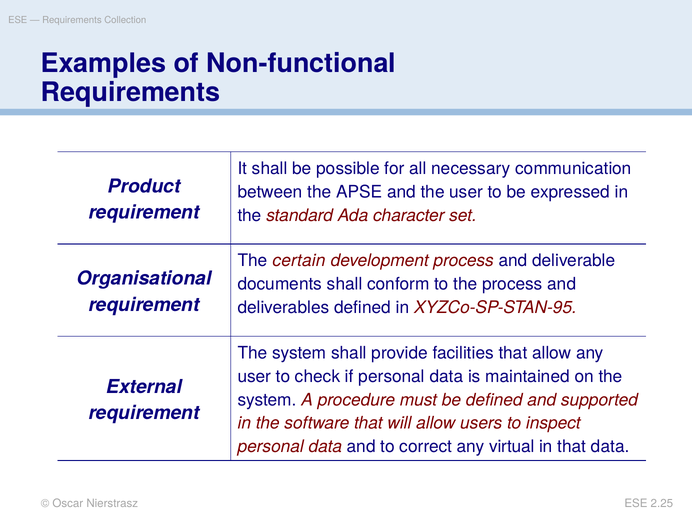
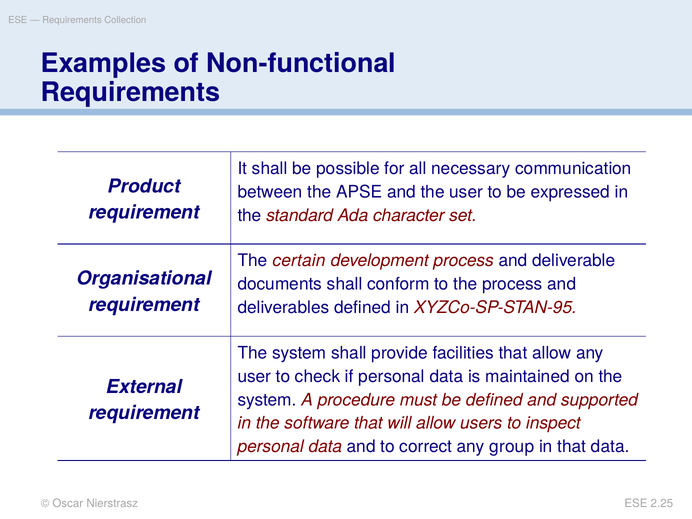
virtual: virtual -> group
